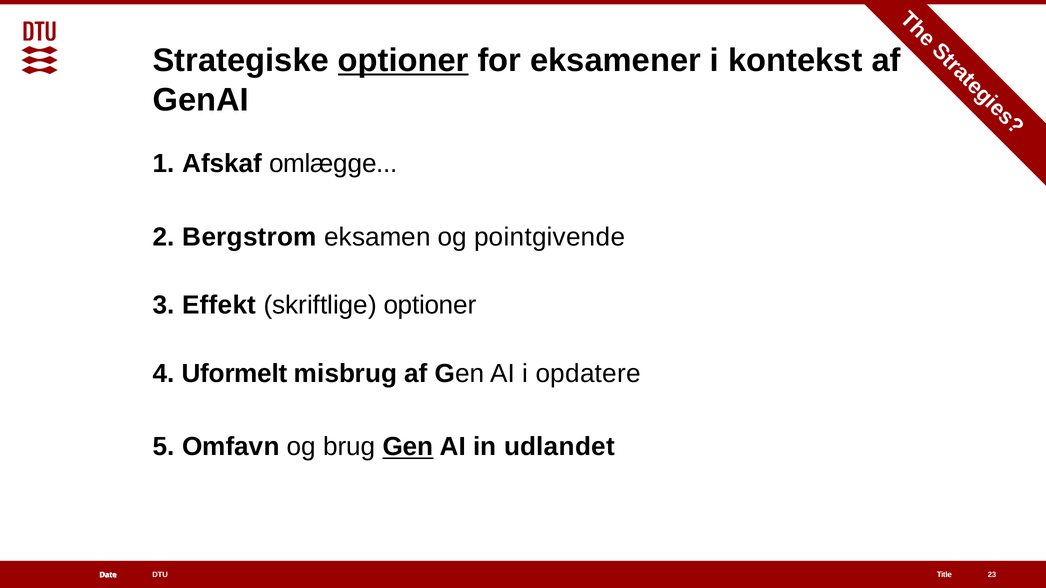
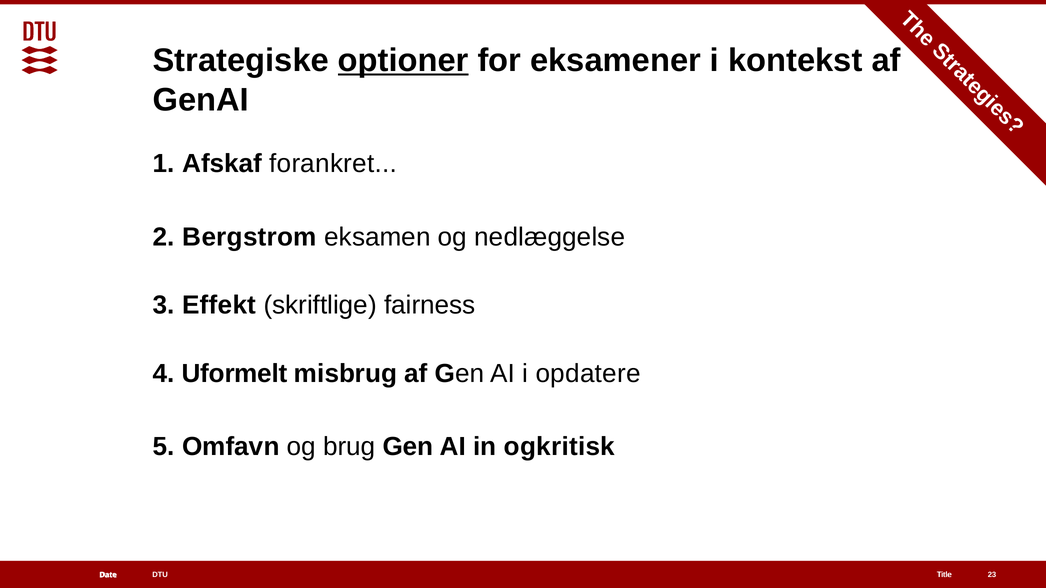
omlægge: omlægge -> forankret
pointgivende: pointgivende -> nedlæggelse
skriftlige optioner: optioner -> fairness
Gen at (408, 447) underline: present -> none
udlandet: udlandet -> ogkritisk
